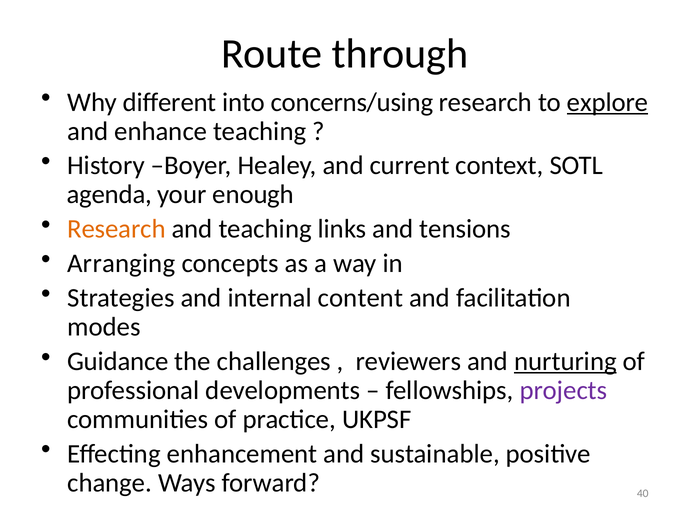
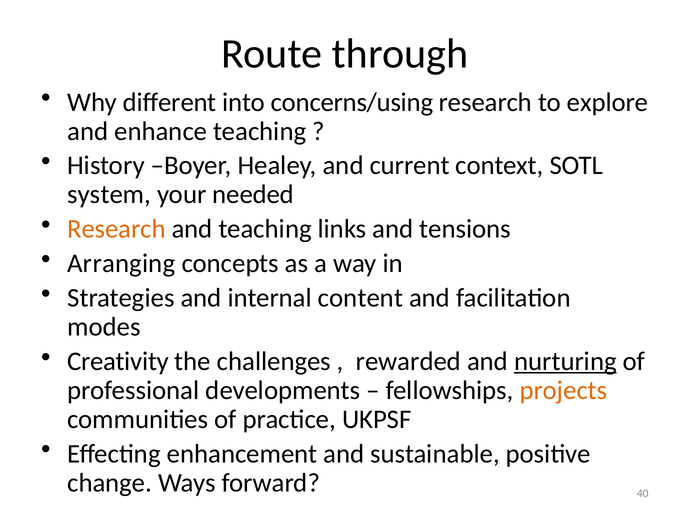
explore underline: present -> none
agenda: agenda -> system
enough: enough -> needed
Guidance: Guidance -> Creativity
reviewers: reviewers -> rewarded
projects colour: purple -> orange
